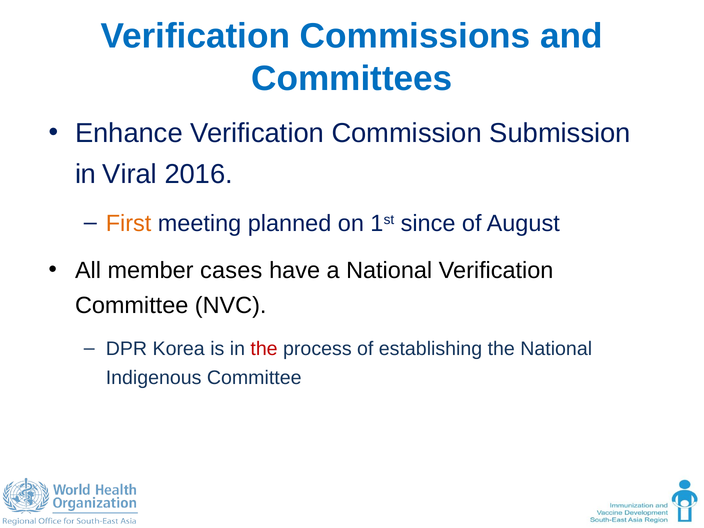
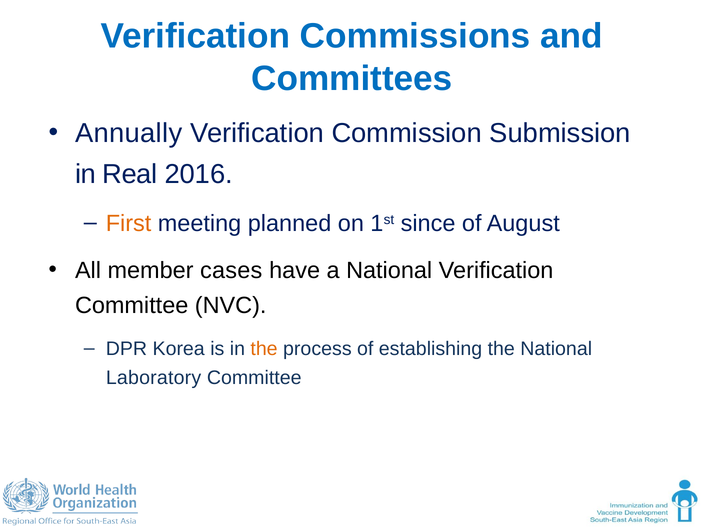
Enhance: Enhance -> Annually
Viral: Viral -> Real
the at (264, 349) colour: red -> orange
Indigenous: Indigenous -> Laboratory
